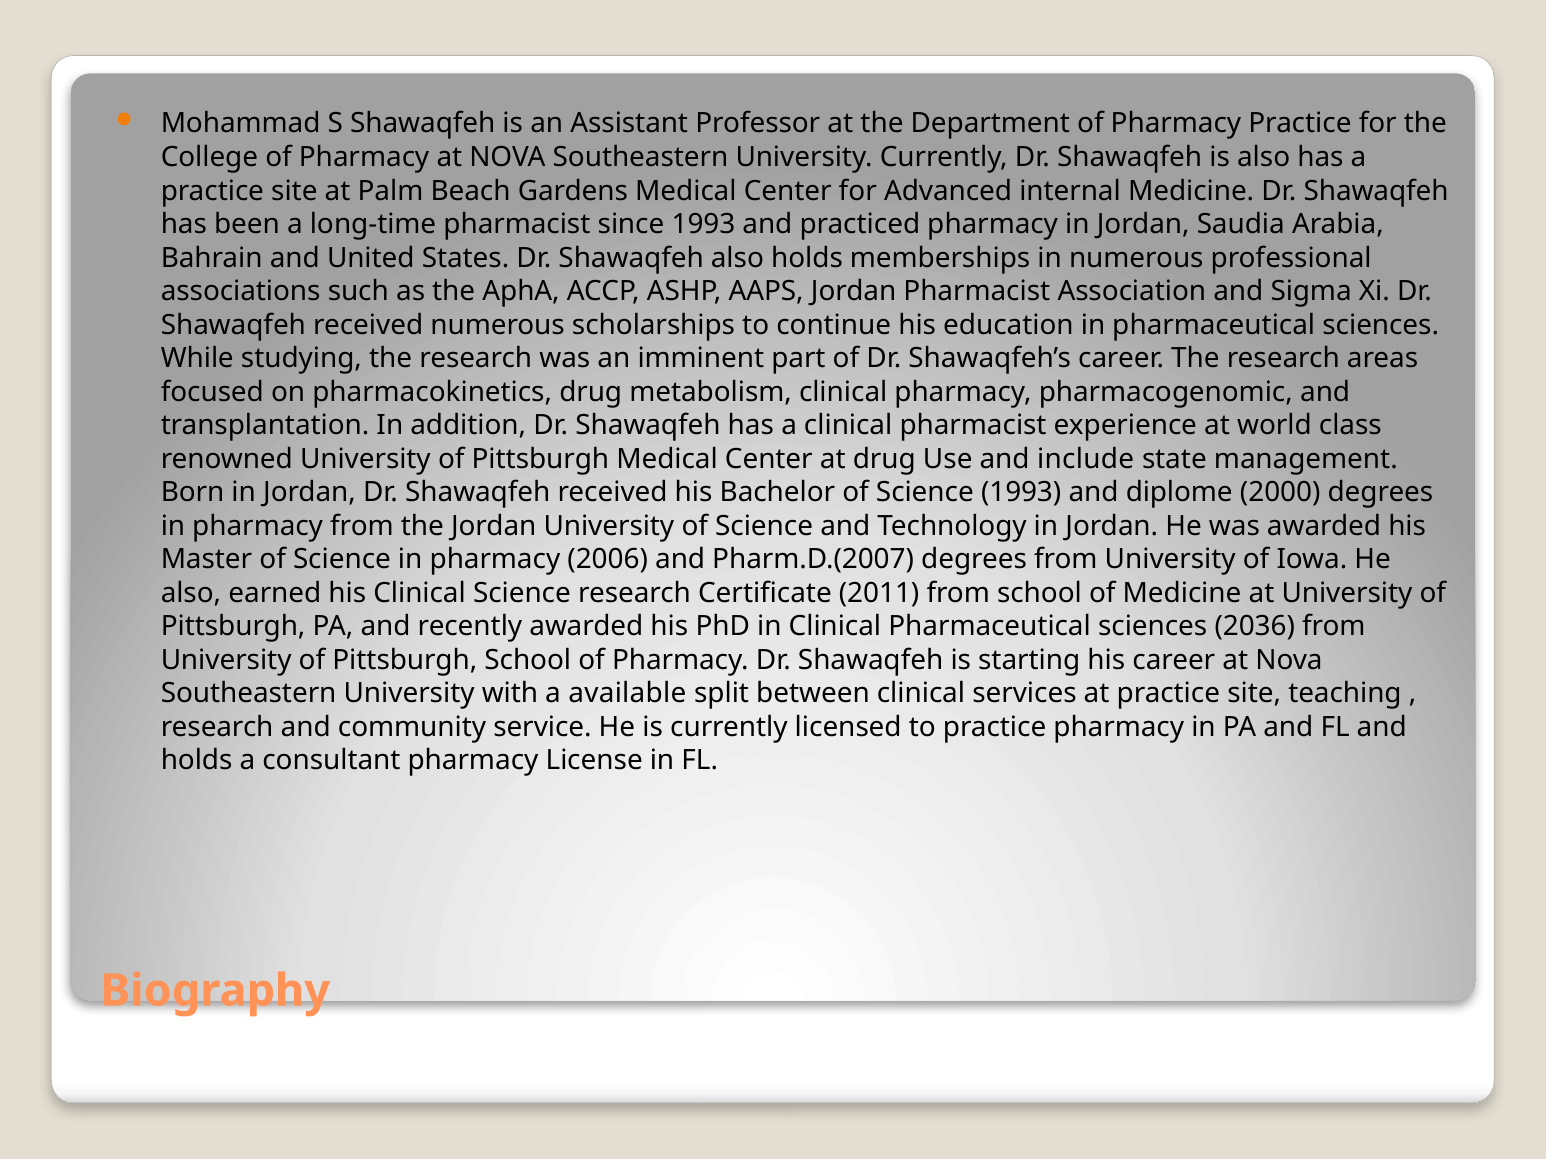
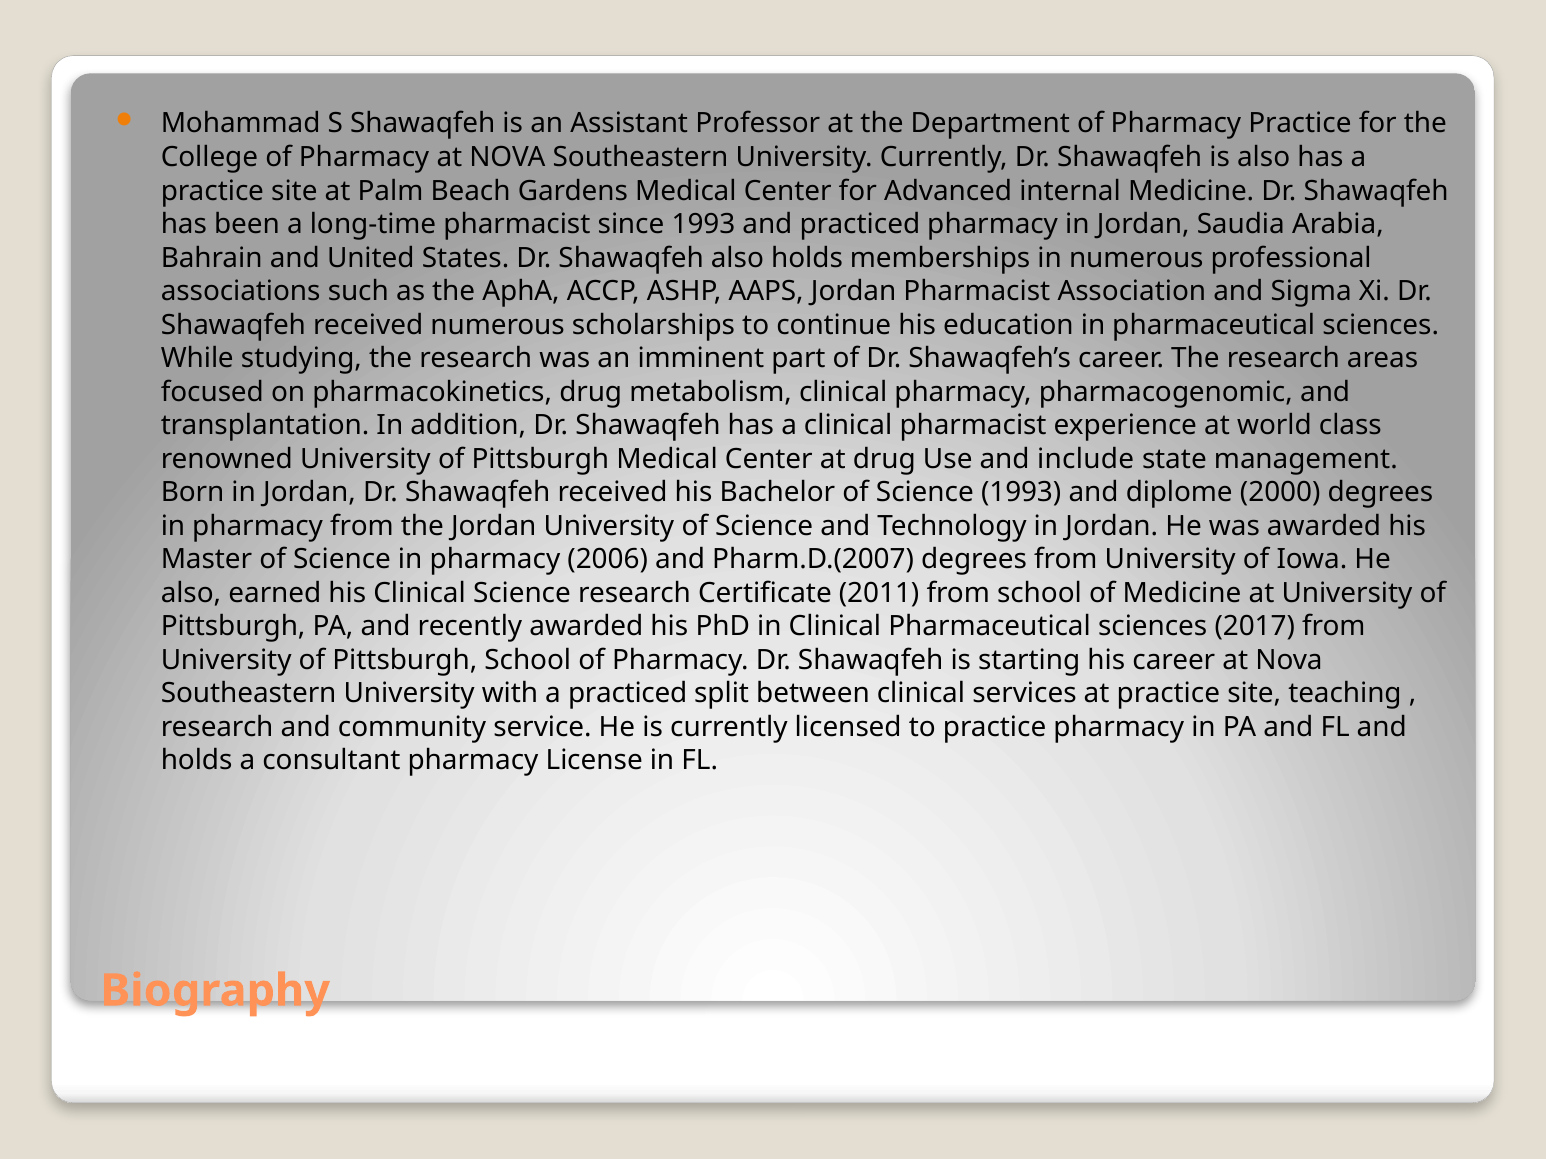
2036: 2036 -> 2017
a available: available -> practiced
